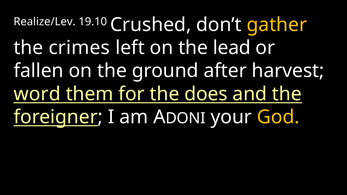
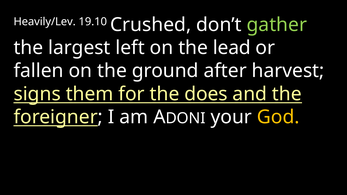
Realize/Lev: Realize/Lev -> Heavily/Lev
gather colour: yellow -> light green
crimes: crimes -> largest
word: word -> signs
